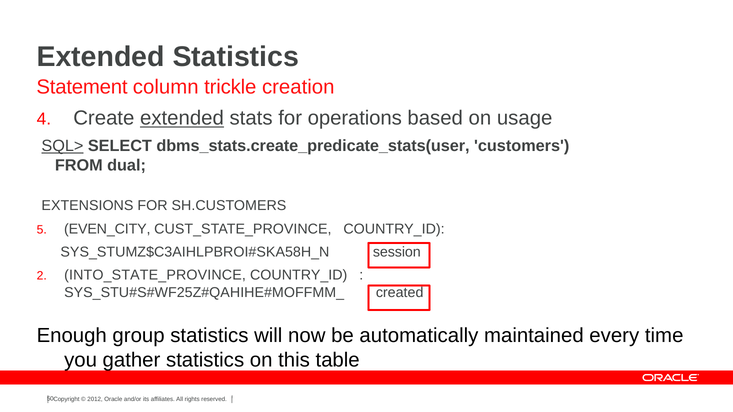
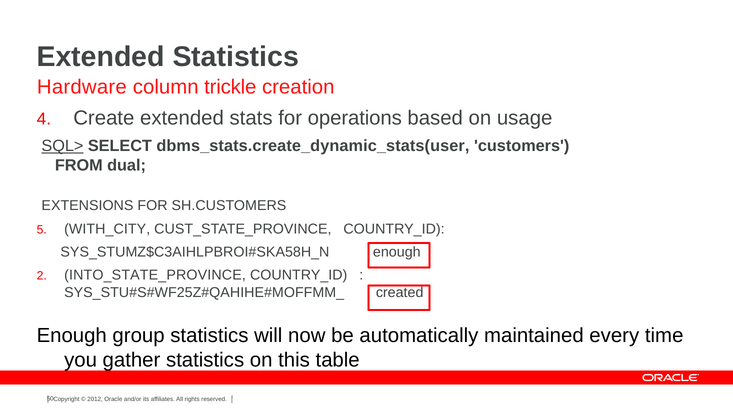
Statement: Statement -> Hardware
extended at (182, 118) underline: present -> none
dbms_stats.create_predicate_stats(user: dbms_stats.create_predicate_stats(user -> dbms_stats.create_dynamic_stats(user
EVEN_CITY: EVEN_CITY -> WITH_CITY
session at (397, 252): session -> enough
